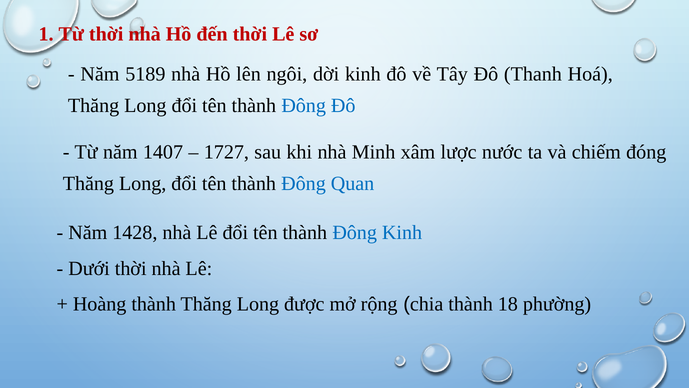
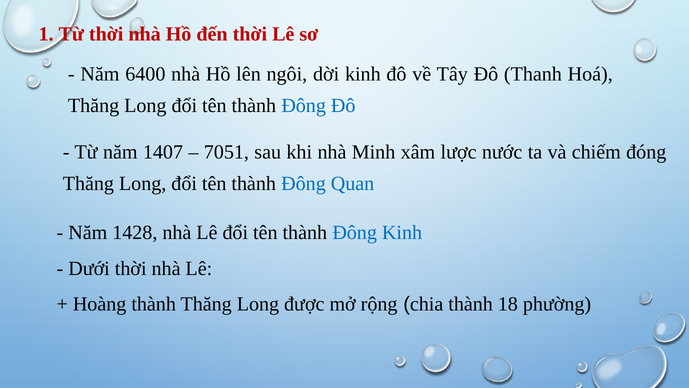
5189: 5189 -> 6400
1727: 1727 -> 7051
